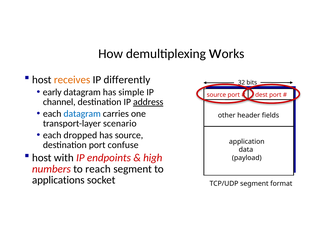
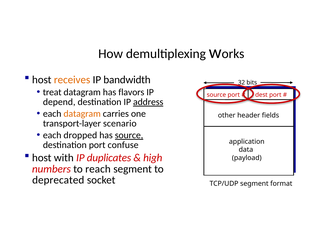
differently: differently -> bandwidth
early: early -> treat
simple: simple -> flavors
channel: channel -> depend
datagram at (82, 114) colour: blue -> orange
source at (129, 135) underline: none -> present
endpoints: endpoints -> duplicates
applications: applications -> deprecated
